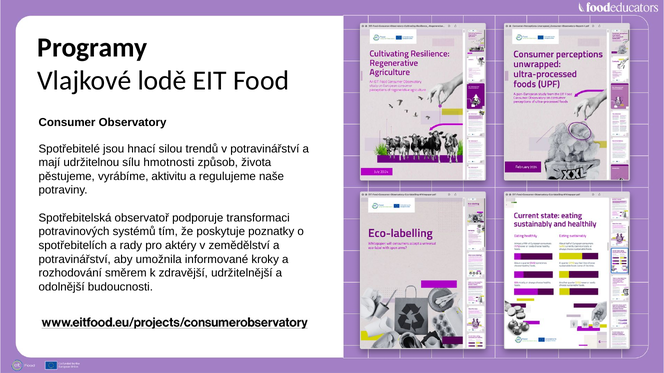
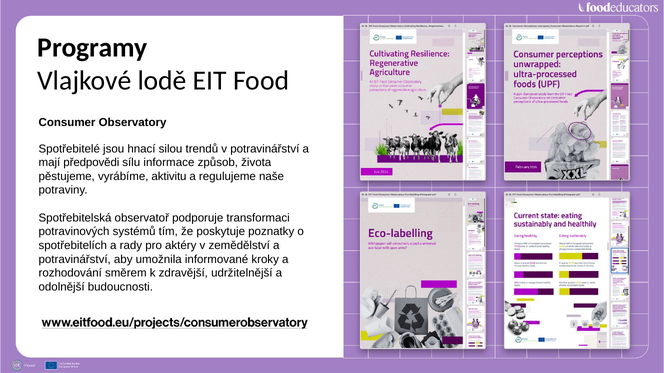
udržitelnou: udržitelnou -> předpovědi
hmotnosti: hmotnosti -> informace
